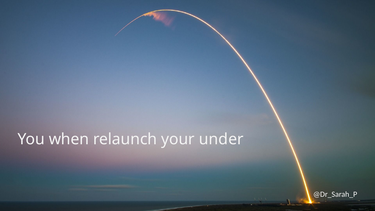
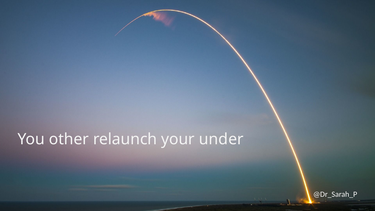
when: when -> other
